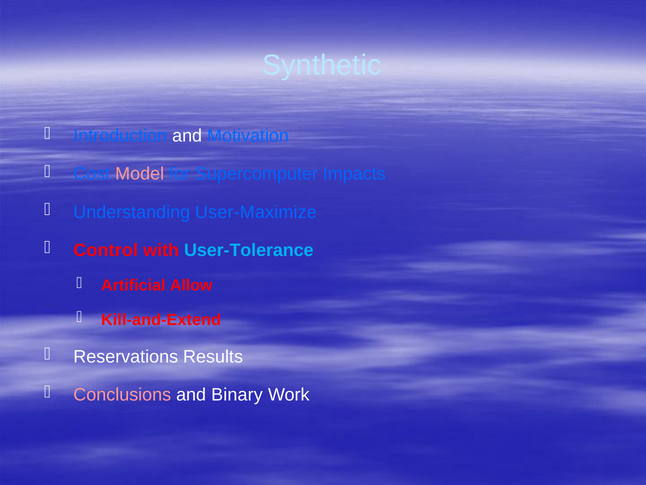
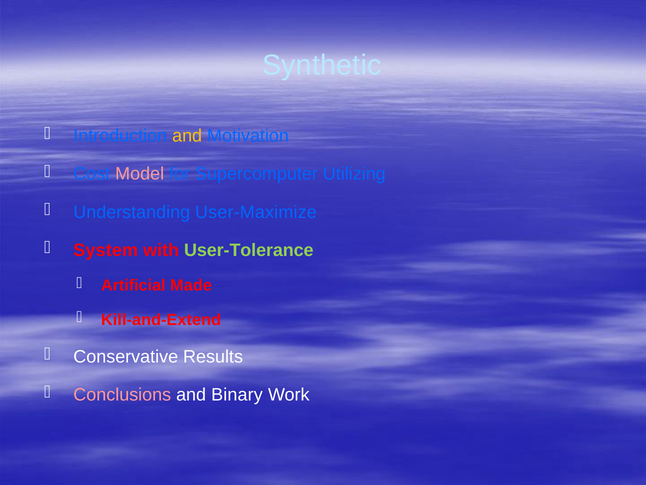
and at (187, 136) colour: white -> yellow
Impacts: Impacts -> Utilizing
Control: Control -> System
User-Tolerance colour: light blue -> light green
Allow: Allow -> Made
Reservations: Reservations -> Conservative
